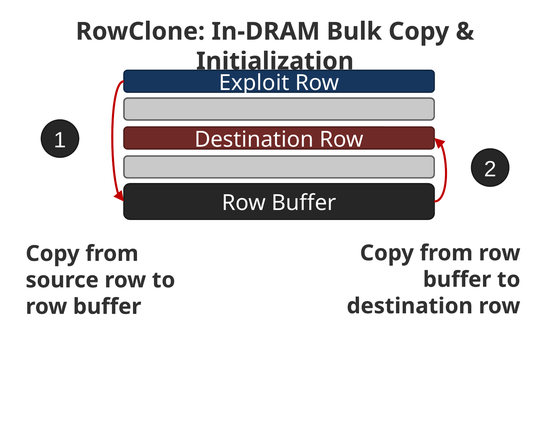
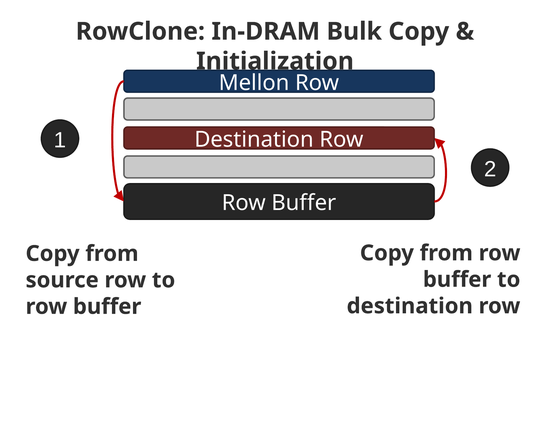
Exploit: Exploit -> Mellon
